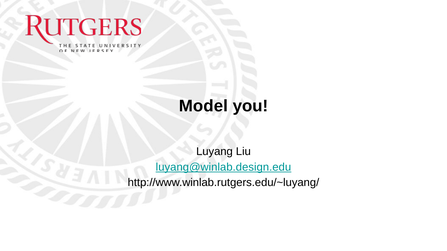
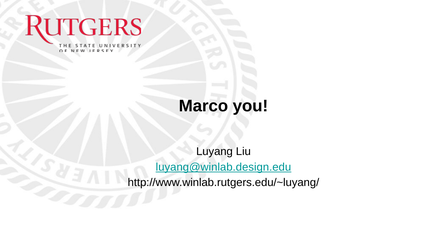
Model: Model -> Marco
